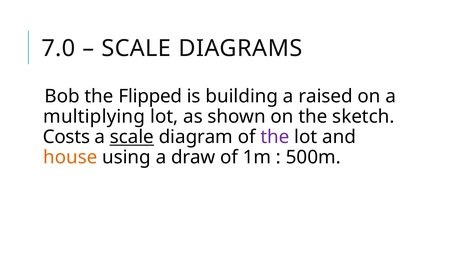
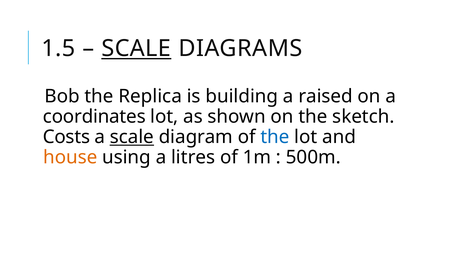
7.0: 7.0 -> 1.5
SCALE at (136, 48) underline: none -> present
Flipped: Flipped -> Replica
multiplying: multiplying -> coordinates
the at (275, 137) colour: purple -> blue
draw: draw -> litres
